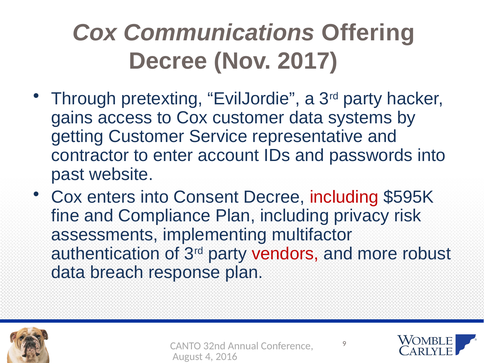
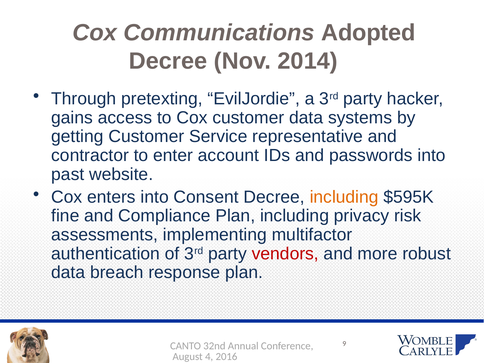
Offering: Offering -> Adopted
2017: 2017 -> 2014
including at (344, 197) colour: red -> orange
